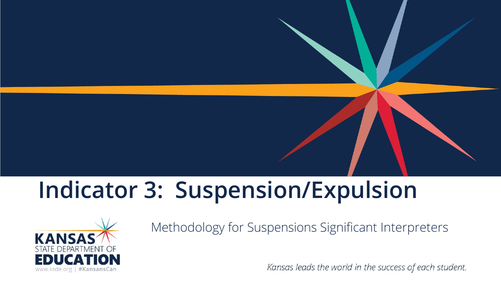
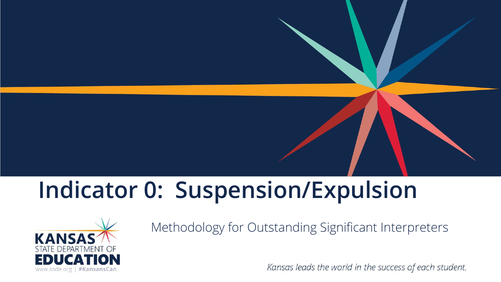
3: 3 -> 0
Suspensions: Suspensions -> Outstanding
